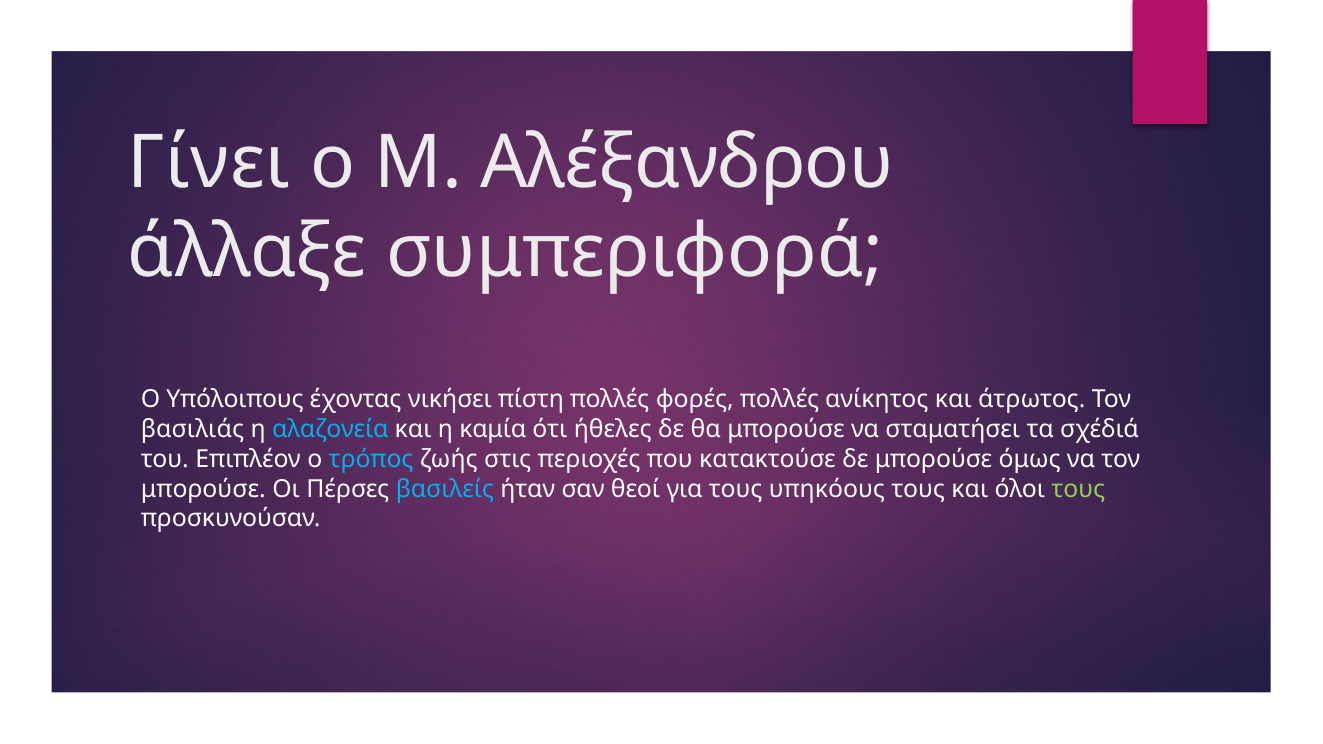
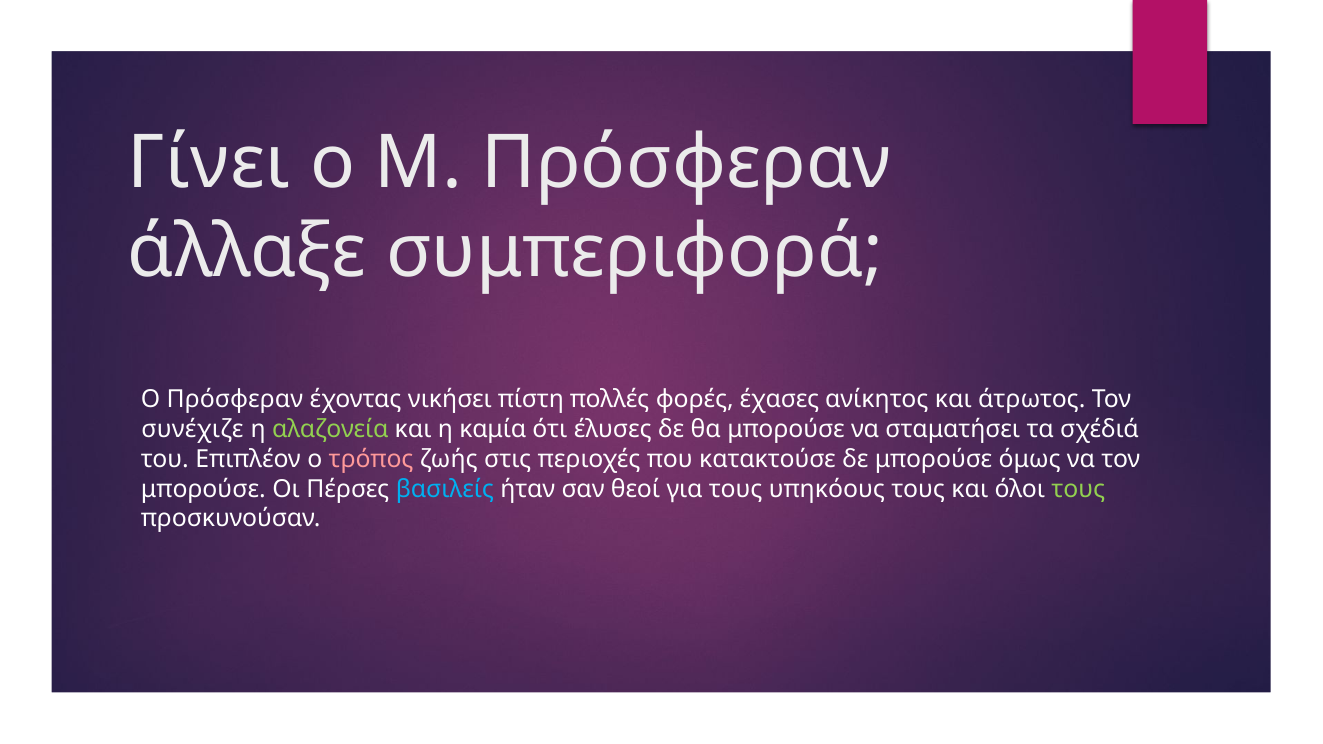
Μ Αλέξανδρου: Αλέξανδρου -> Πρόσφεραν
Ο Υπόλοιπους: Υπόλοιπους -> Πρόσφεραν
φορές πολλές: πολλές -> έχασες
βασιλιάς: βασιλιάς -> συνέχιζε
αλαζονεία colour: light blue -> light green
ήθελες: ήθελες -> έλυσες
τρόπος colour: light blue -> pink
